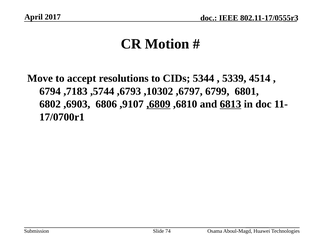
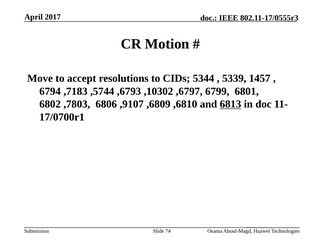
4514: 4514 -> 1457
,6903: ,6903 -> ,7803
,6809 underline: present -> none
